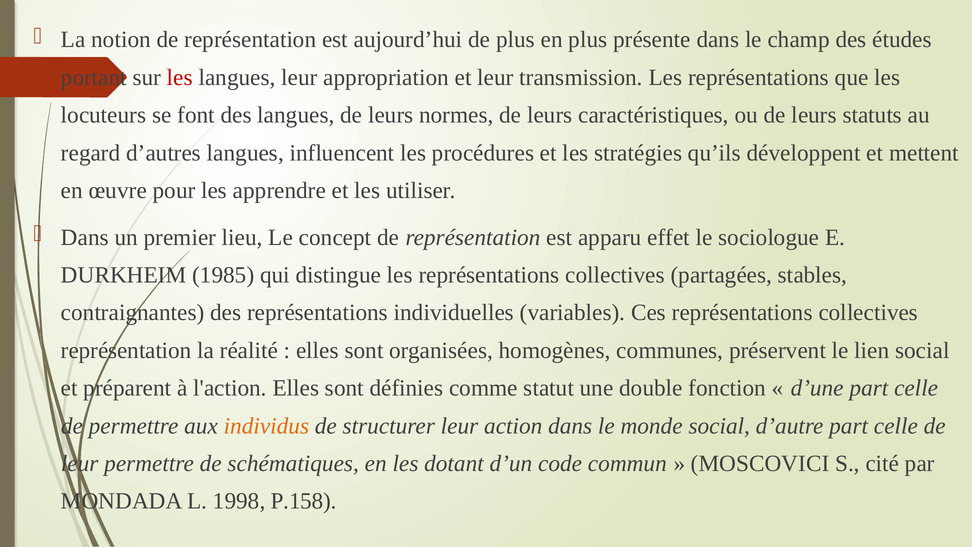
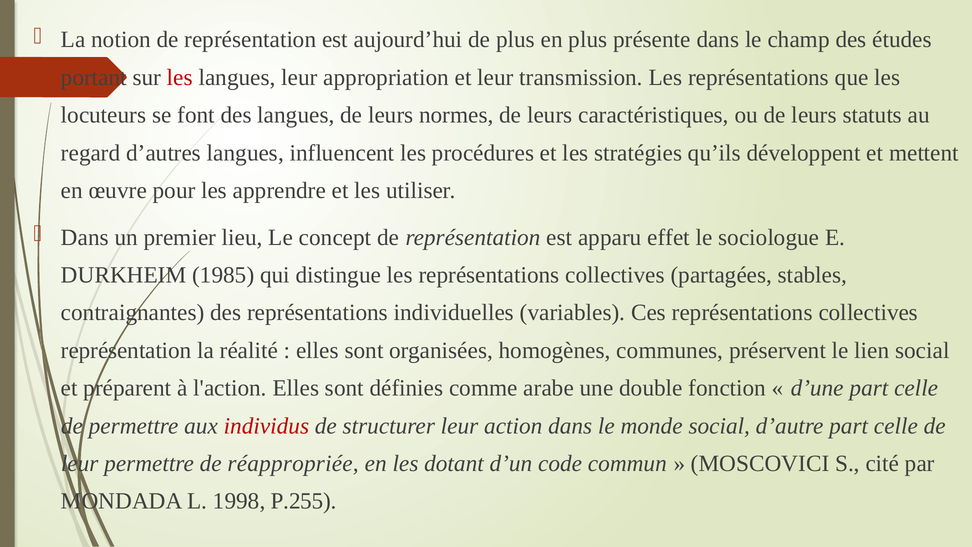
statut: statut -> arabe
individus colour: orange -> red
schématiques: schématiques -> réappropriée
P.158: P.158 -> P.255
